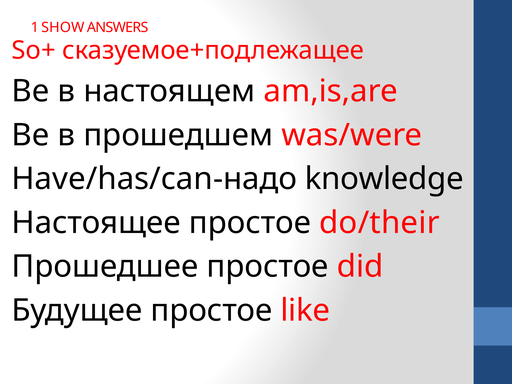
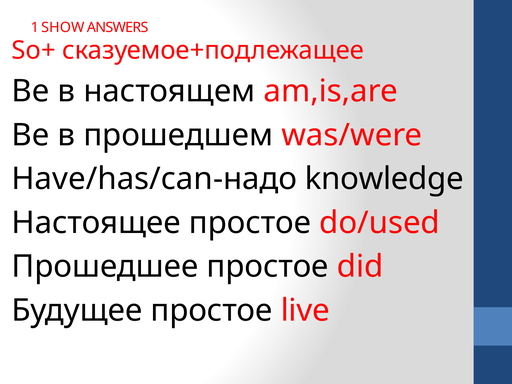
do/their: do/their -> do/used
like: like -> live
